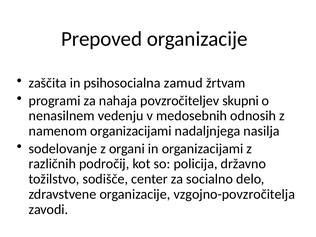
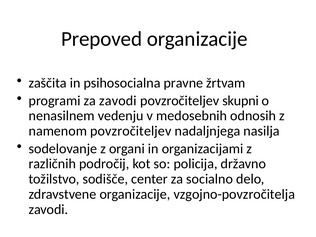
zamud: zamud -> pravne
za nahaja: nahaja -> zavodi
namenom organizacijami: organizacijami -> povzročiteljev
